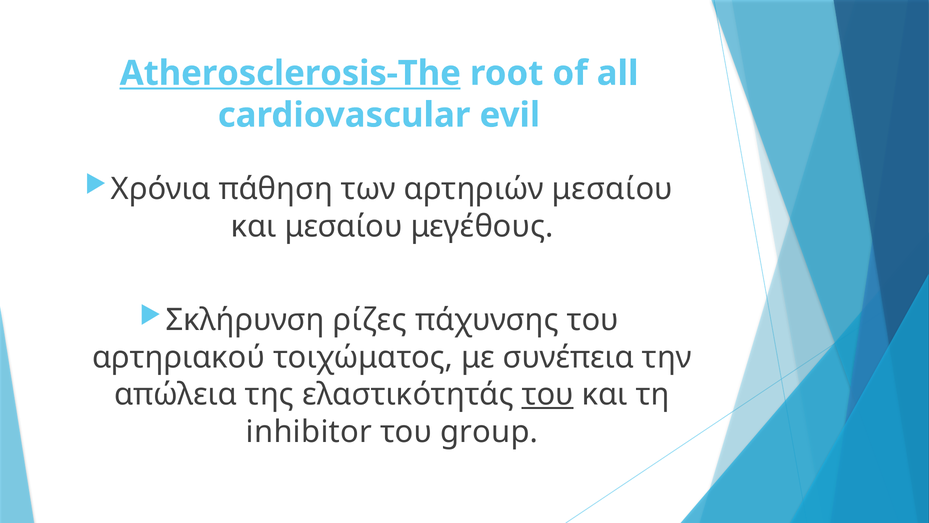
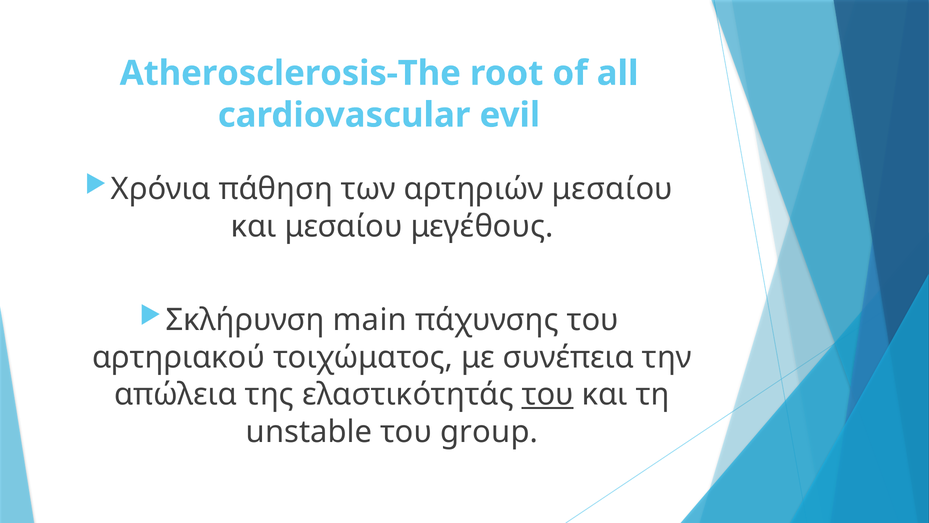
Atherosclerosis-The underline: present -> none
ρίζες: ρίζες -> main
inhibitor: inhibitor -> unstable
